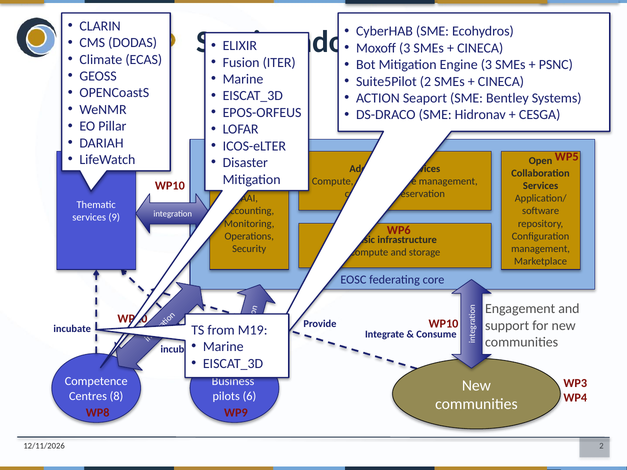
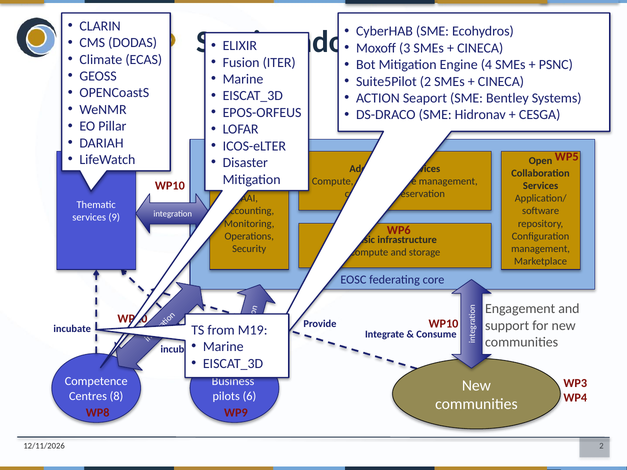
Engine 3: 3 -> 4
